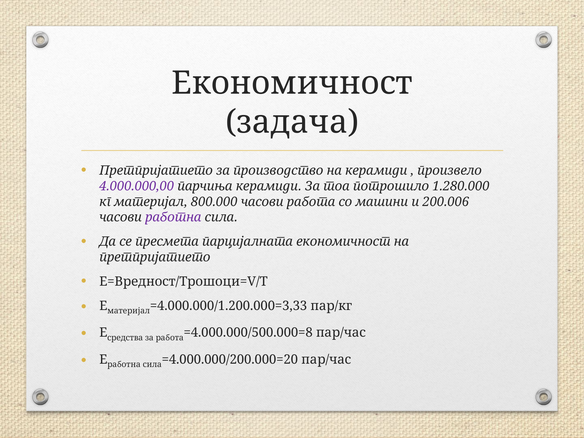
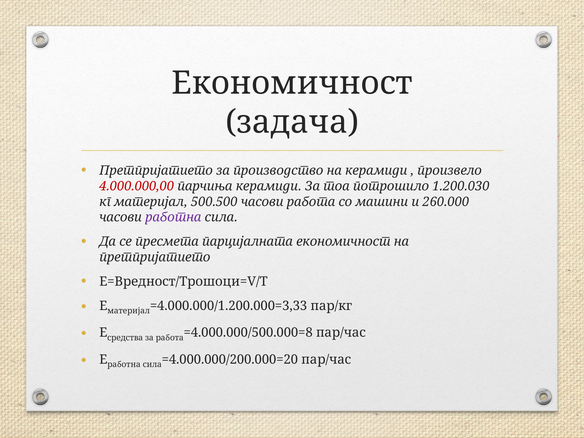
4.000.000,00 colour: purple -> red
1.280.000: 1.280.000 -> 1.200.030
800.000: 800.000 -> 500.500
200.006: 200.006 -> 260.000
